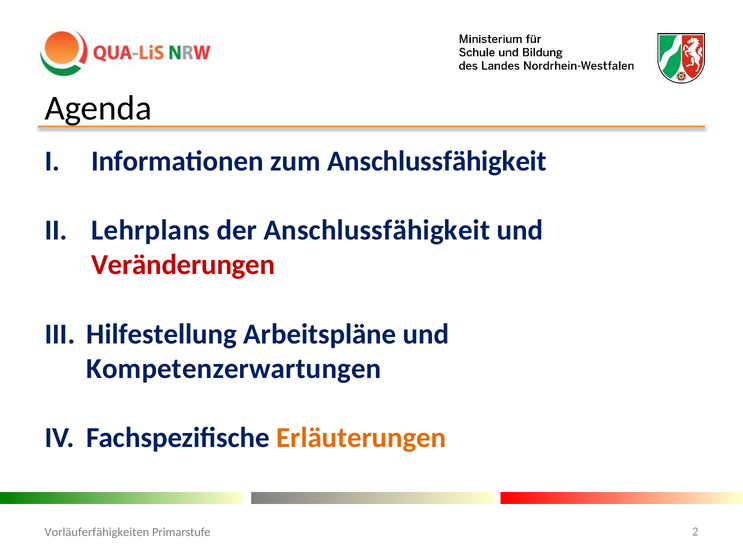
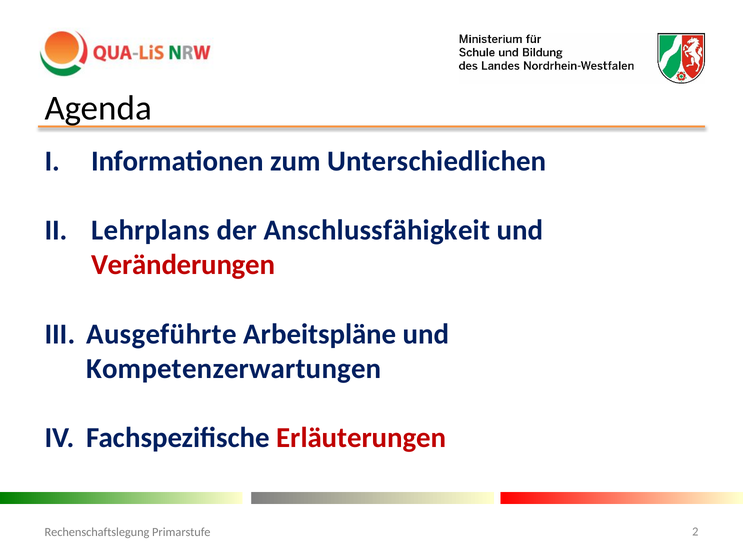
zum Anschlussfähigkeit: Anschlussfähigkeit -> Unterschiedlichen
Hilfestellung: Hilfestellung -> Ausgeführte
Erläuterungen colour: orange -> red
Vorläuferfähigkeiten: Vorläuferfähigkeiten -> Rechenschaftslegung
